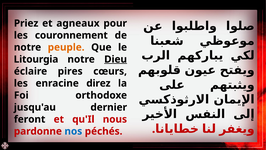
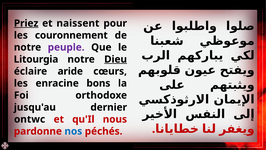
Priez underline: none -> present
agneaux: agneaux -> naissent
peuple colour: orange -> purple
pires: pires -> aride
direz: direz -> bons
feront: feront -> ontwc
